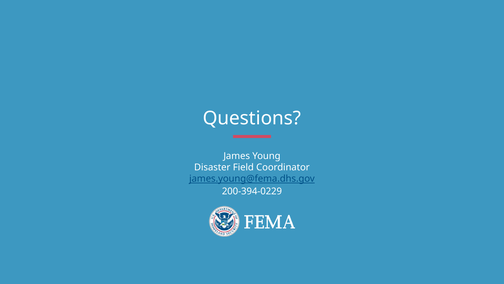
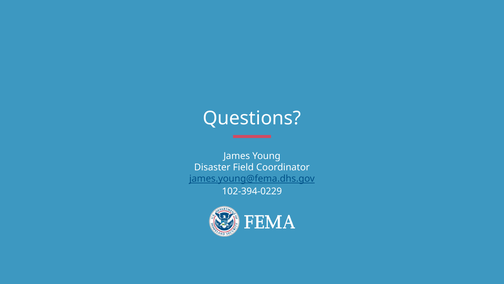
200-394-0229: 200-394-0229 -> 102-394-0229
